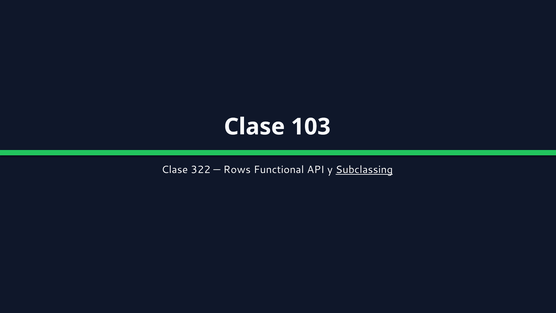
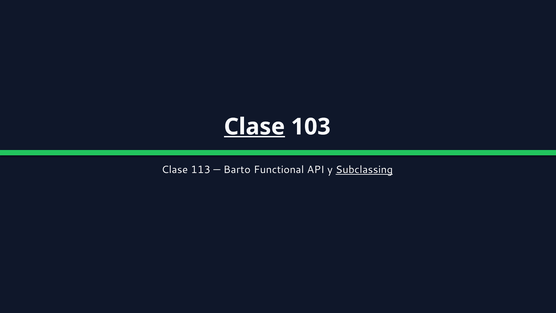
Clase at (254, 127) underline: none -> present
322: 322 -> 113
Rows: Rows -> Barto
